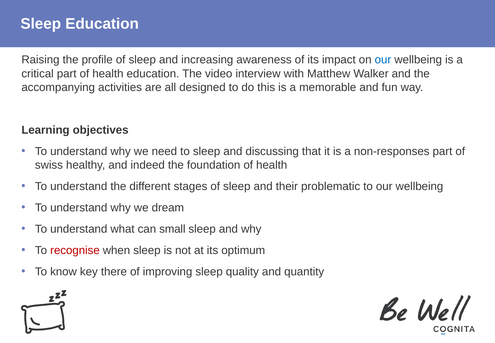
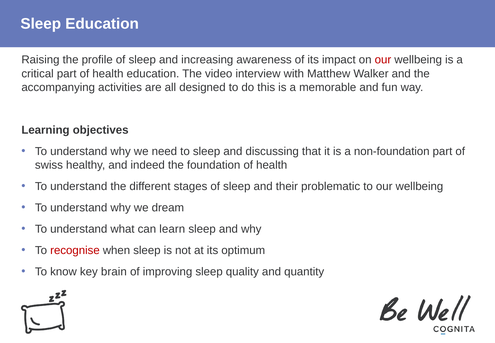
our at (383, 60) colour: blue -> red
non-responses: non-responses -> non-foundation
small: small -> learn
there: there -> brain
